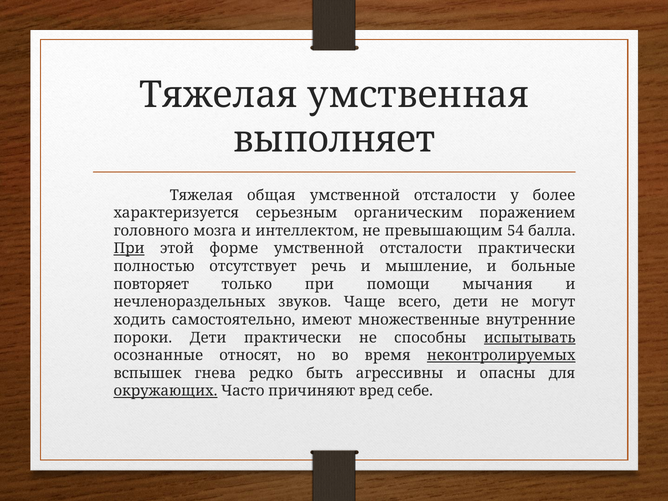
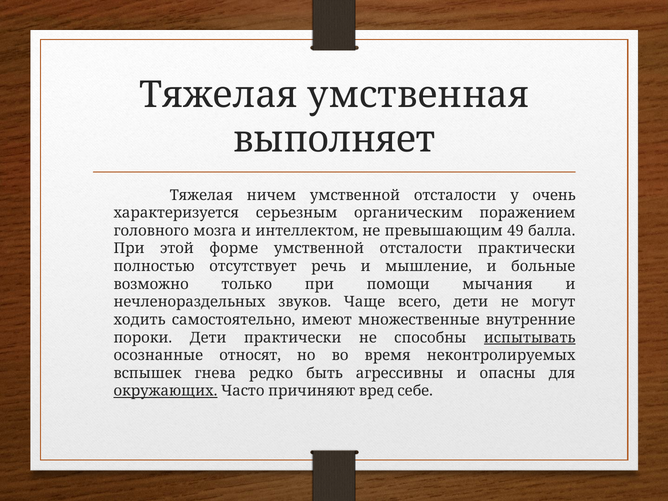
общая: общая -> ничем
более: более -> очень
54: 54 -> 49
При at (129, 249) underline: present -> none
повторяет: повторяет -> возможно
неконтролируемых underline: present -> none
